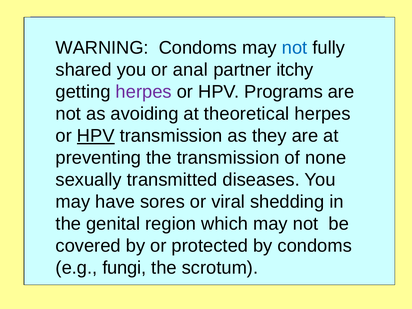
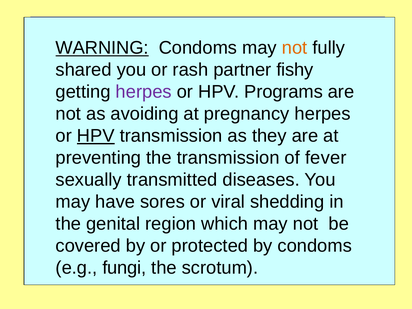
WARNING underline: none -> present
not at (295, 48) colour: blue -> orange
anal: anal -> rash
itchy: itchy -> fishy
theoretical: theoretical -> pregnancy
none: none -> fever
